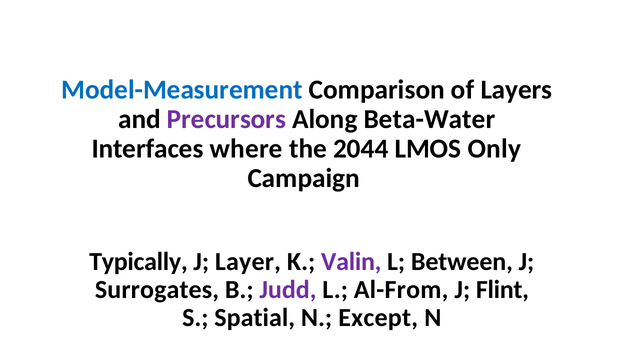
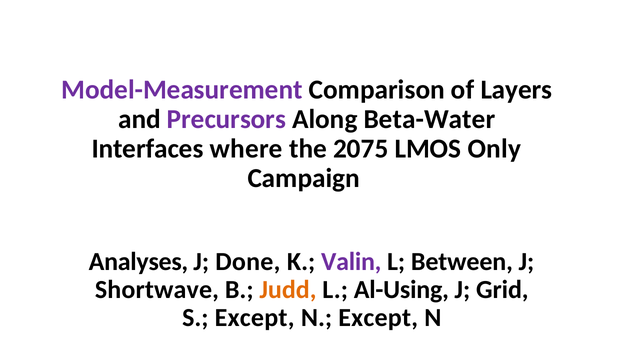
Model-Measurement colour: blue -> purple
2044: 2044 -> 2075
Typically: Typically -> Analyses
Layer: Layer -> Done
Surrogates: Surrogates -> Shortwave
Judd colour: purple -> orange
Al-From: Al-From -> Al-Using
Flint: Flint -> Grid
S Spatial: Spatial -> Except
